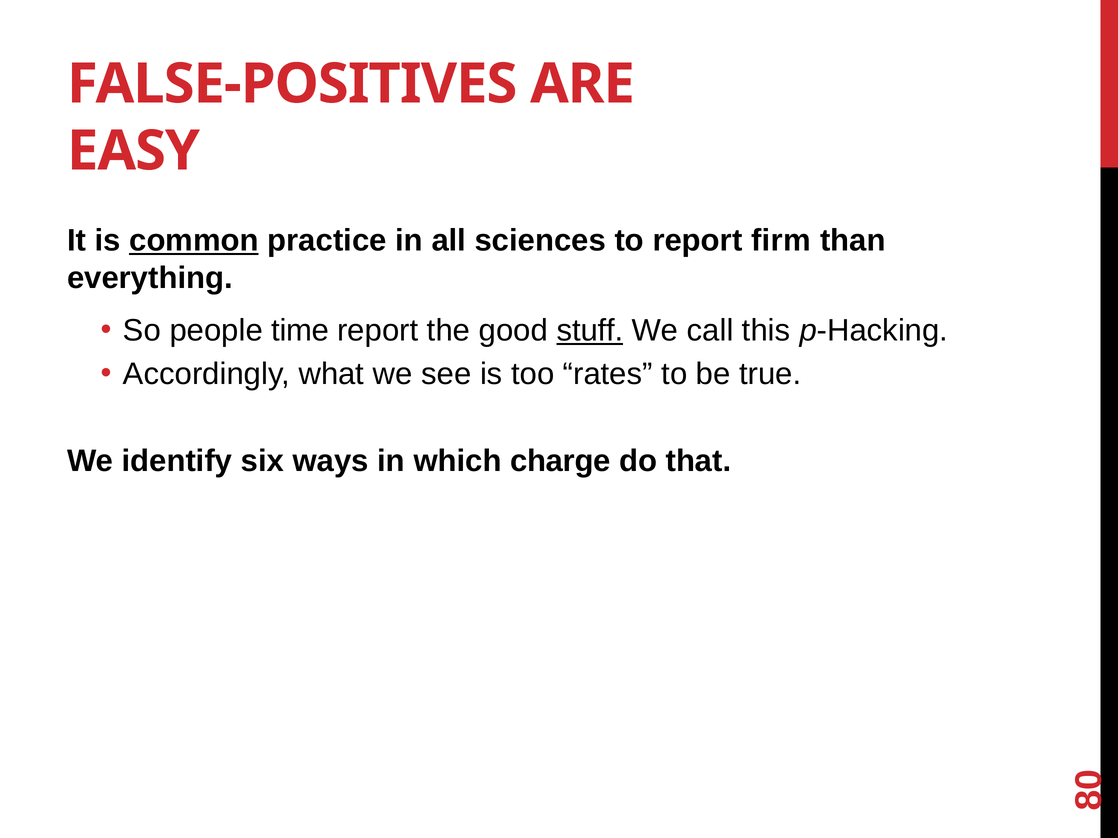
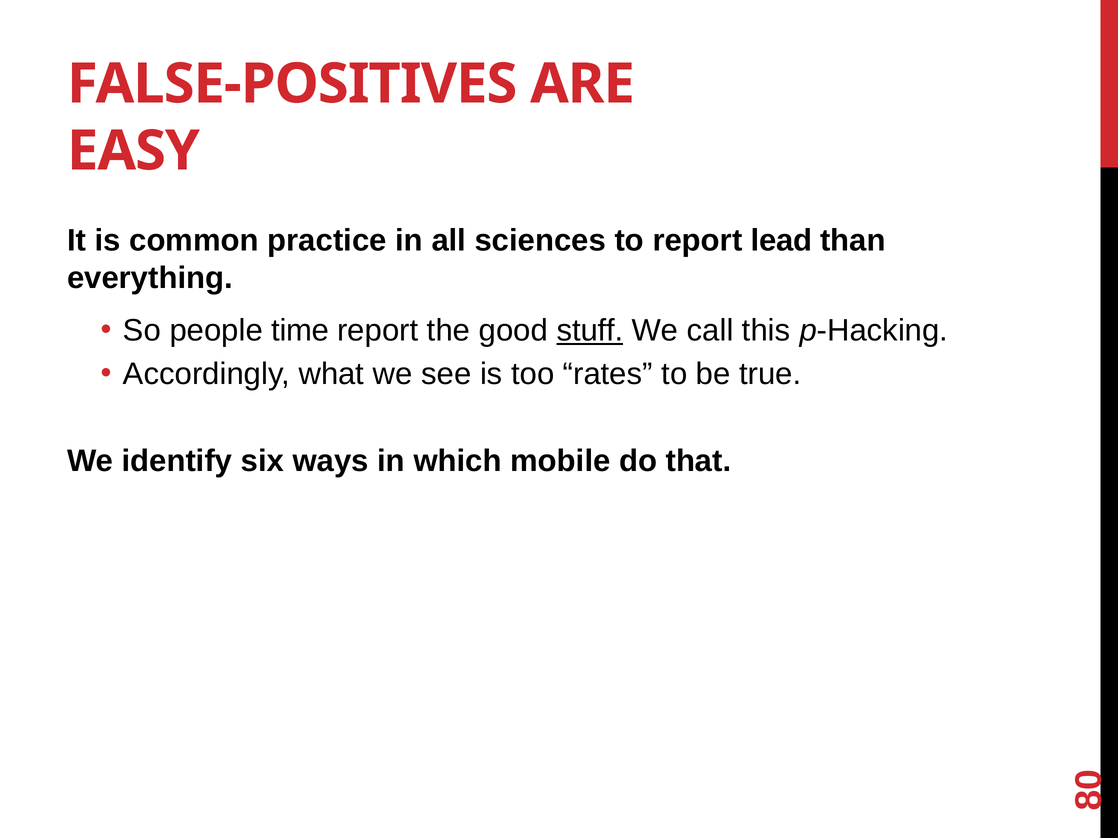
common underline: present -> none
firm: firm -> lead
charge: charge -> mobile
